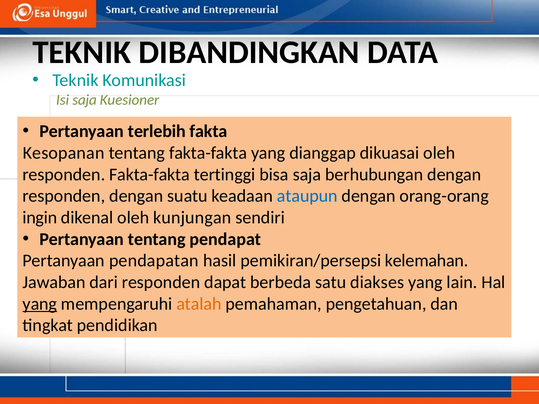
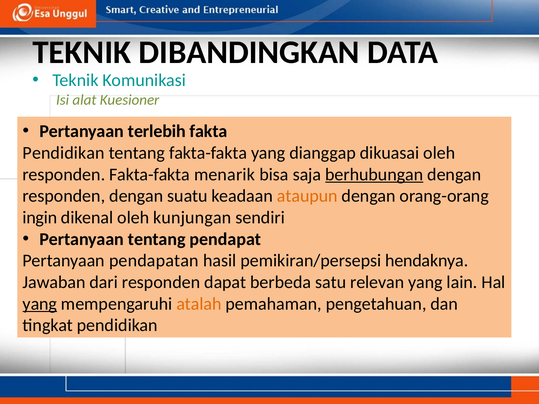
Isi saja: saja -> alat
Kesopanan at (64, 153): Kesopanan -> Pendidikan
tertinggi: tertinggi -> menarik
berhubungan underline: none -> present
ataupun colour: blue -> orange
kelemahan: kelemahan -> hendaknya
diakses: diakses -> relevan
